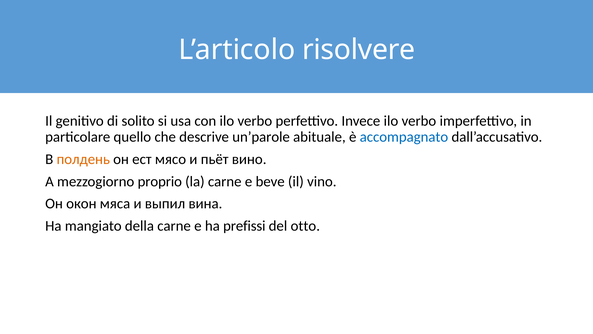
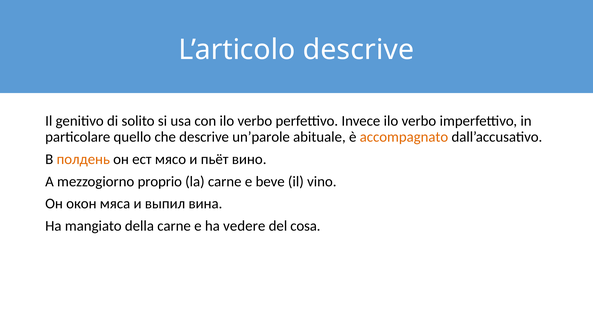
L’articolo risolvere: risolvere -> descrive
accompagnato colour: blue -> orange
prefissi: prefissi -> vedere
otto: otto -> cosa
